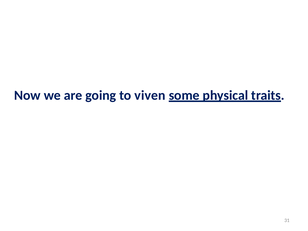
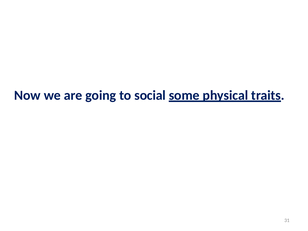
viven: viven -> social
